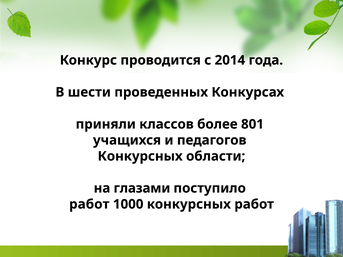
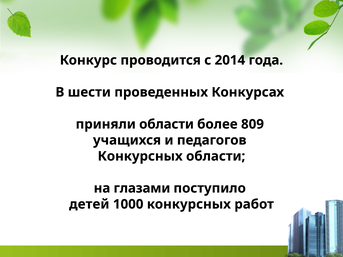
приняли классов: классов -> области
801: 801 -> 809
работ at (89, 204): работ -> детей
